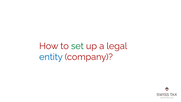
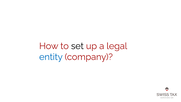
set colour: green -> black
